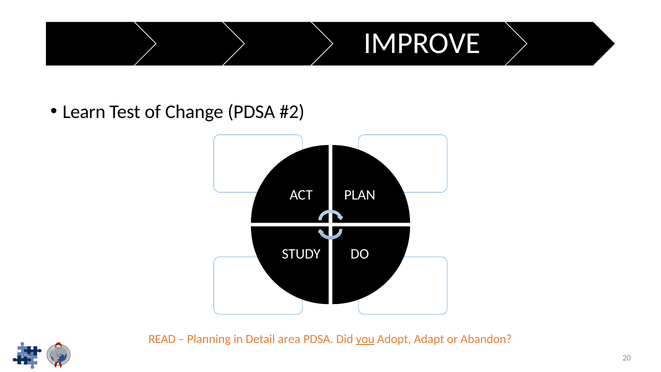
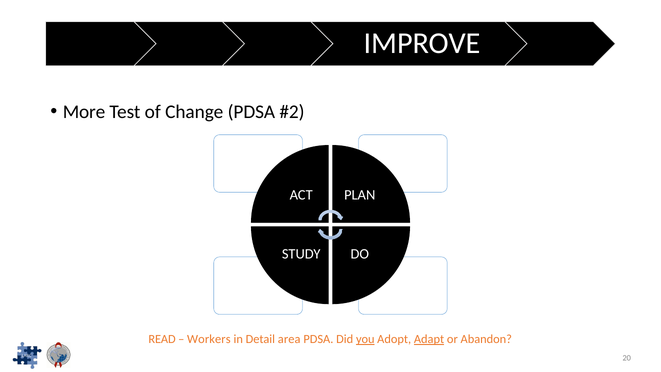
Learn: Learn -> More
Planning: Planning -> Workers
Adapt underline: none -> present
